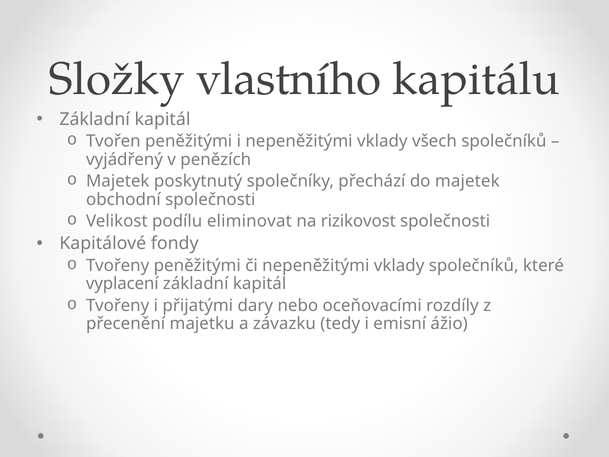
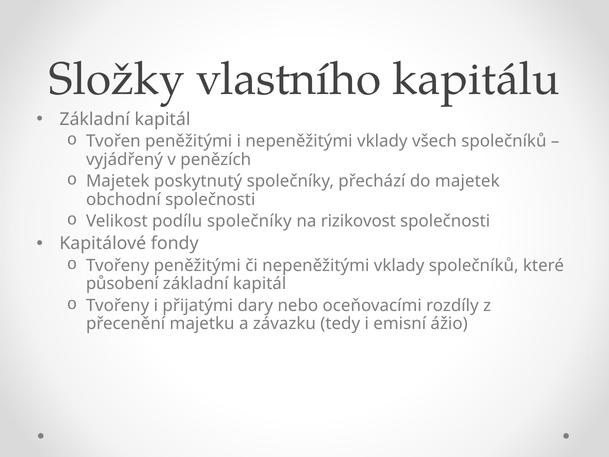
podílu eliminovat: eliminovat -> společníky
vyplacení: vyplacení -> působení
